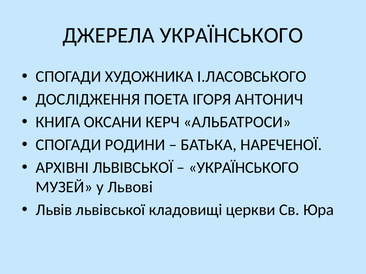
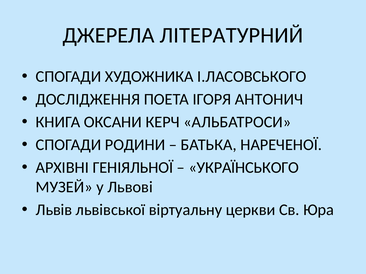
ДЖЕРЕЛА УКРАЇНСЬКОГО: УКРАЇНСЬКОГО -> ЛІТЕРАТУРНИЙ
АРХІВНІ ЛЬВІВСЬКОЇ: ЛЬВІВСЬКОЇ -> ГЕНІЯЛЬНОЇ
кладовищі: кладовищі -> віртуальну
